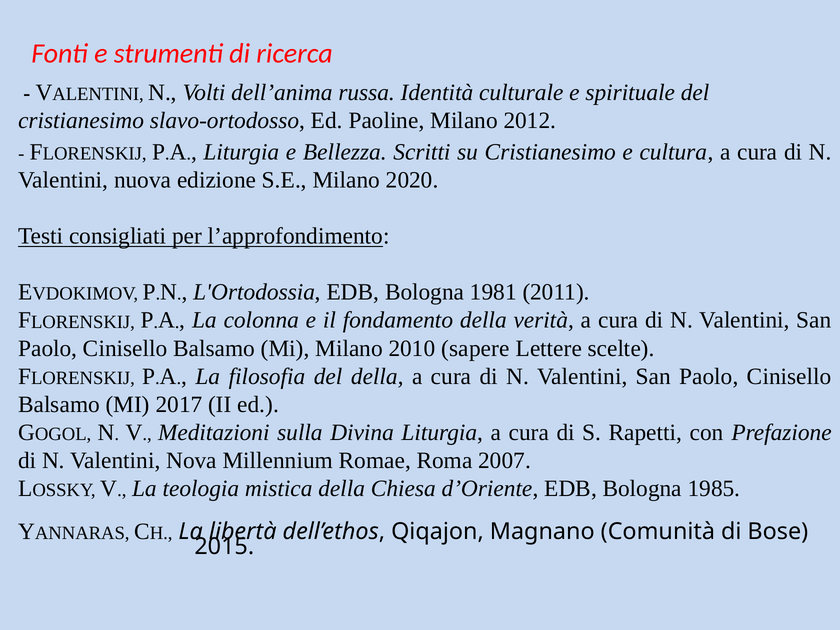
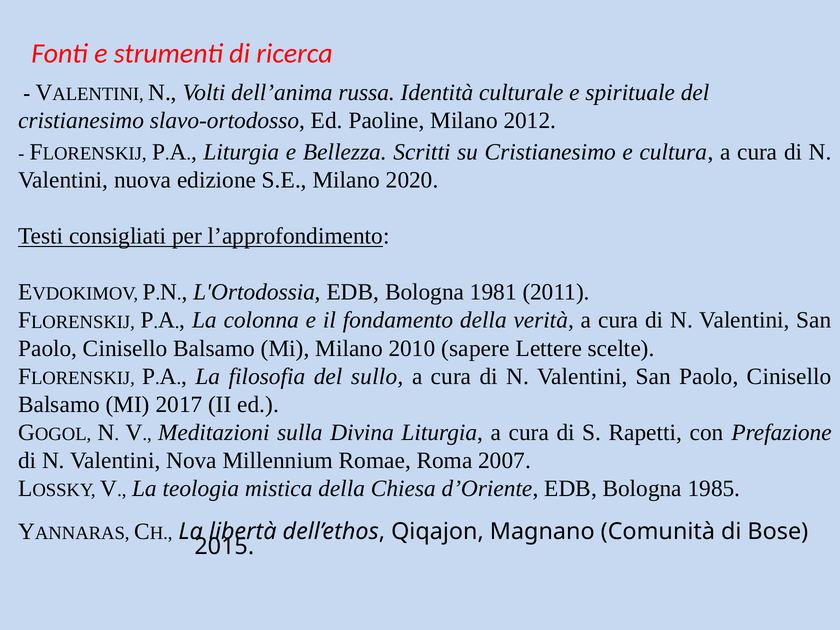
del della: della -> sullo
